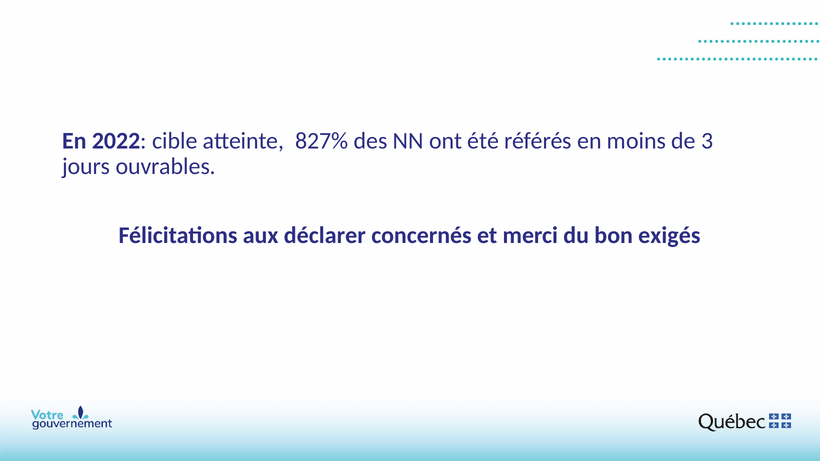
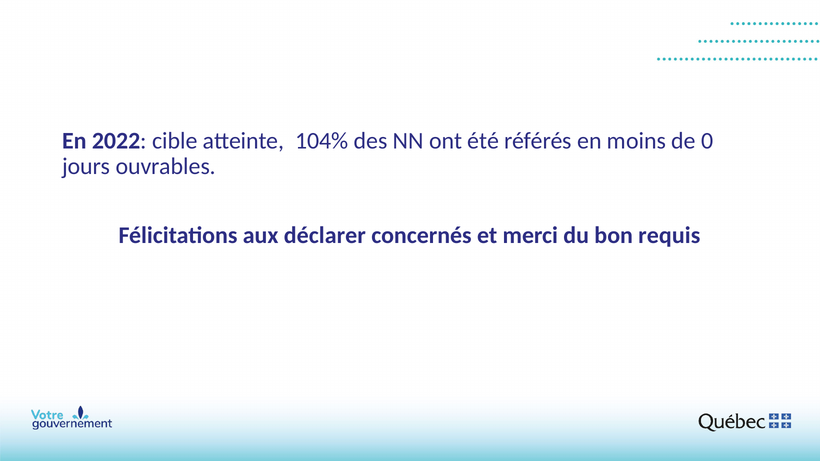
827%: 827% -> 104%
3: 3 -> 0
exigés: exigés -> requis
